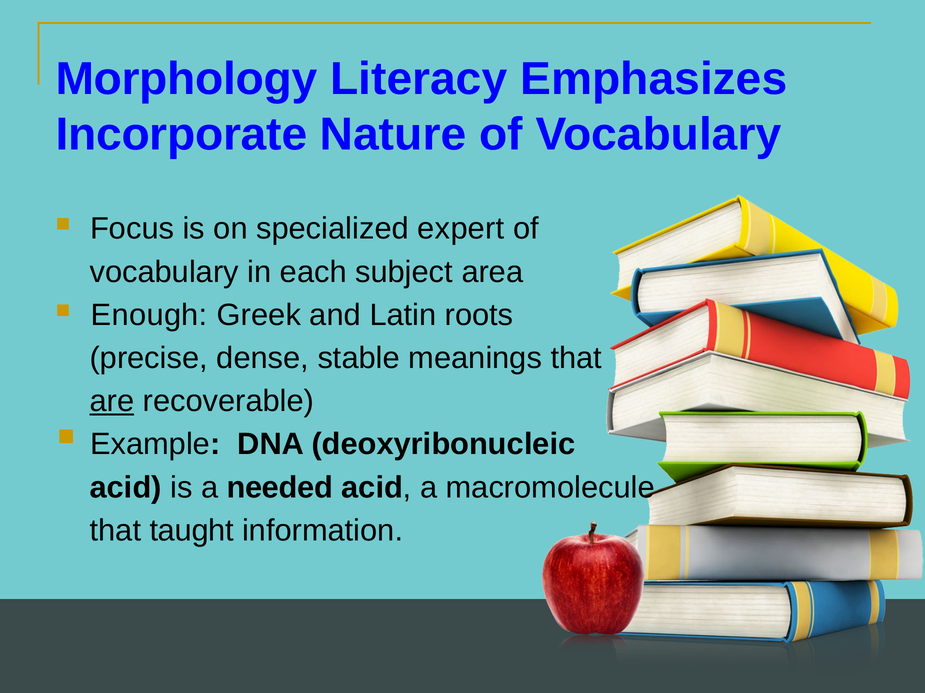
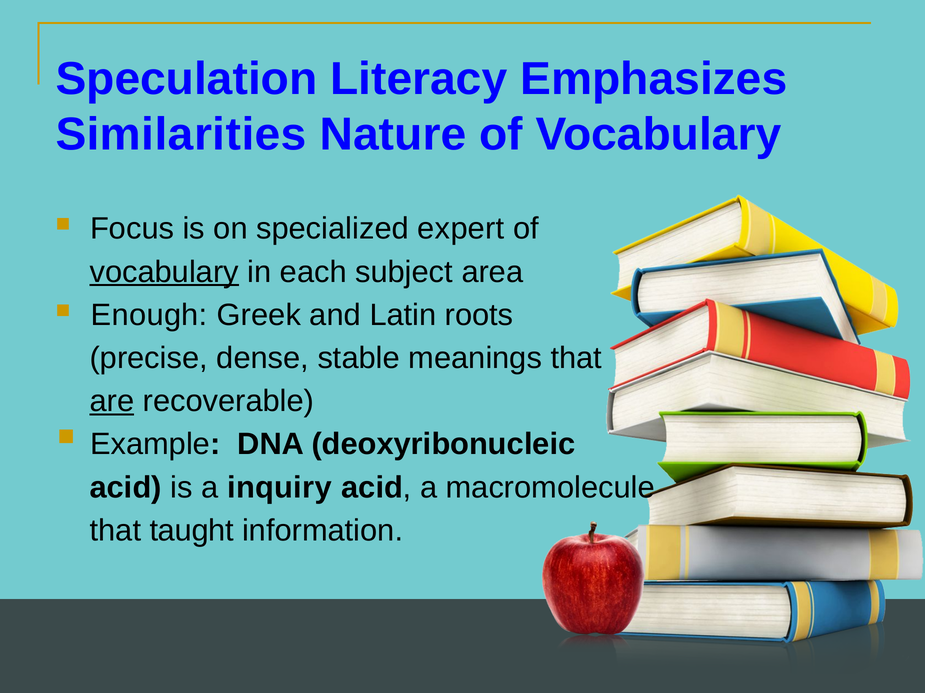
Morphology: Morphology -> Speculation
Incorporate: Incorporate -> Similarities
vocabulary at (164, 272) underline: none -> present
needed: needed -> inquiry
